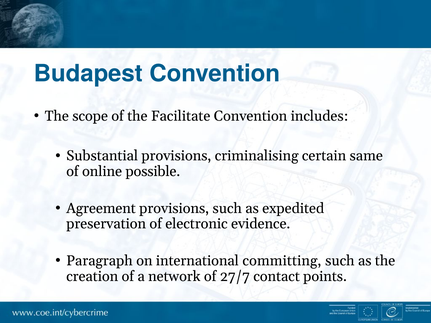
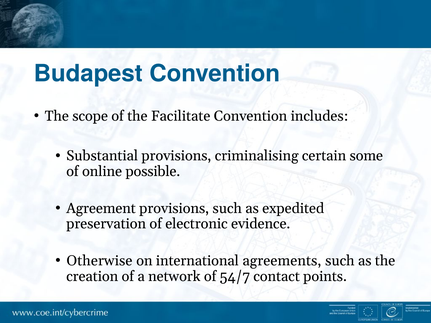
same: same -> some
Paragraph: Paragraph -> Otherwise
committing: committing -> agreements
27/7: 27/7 -> 54/7
